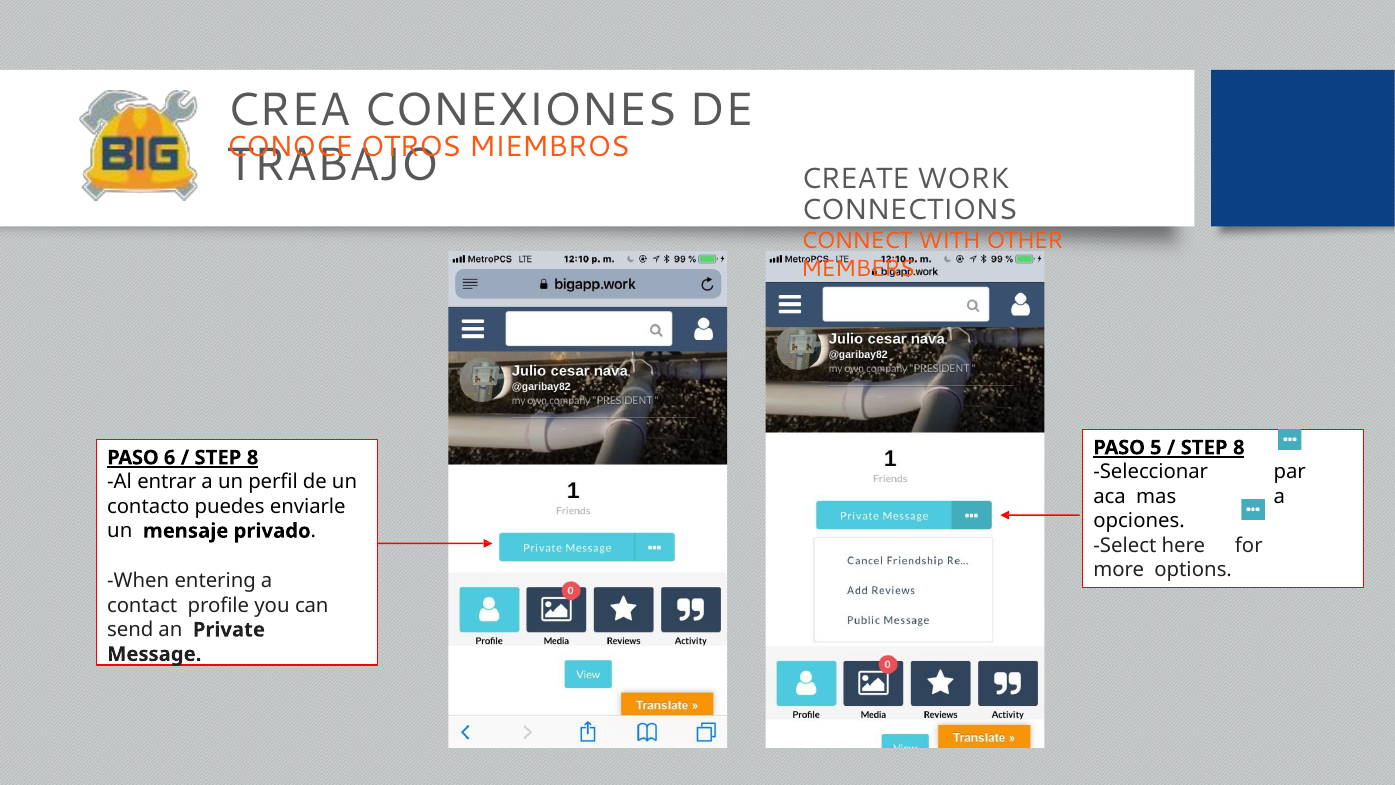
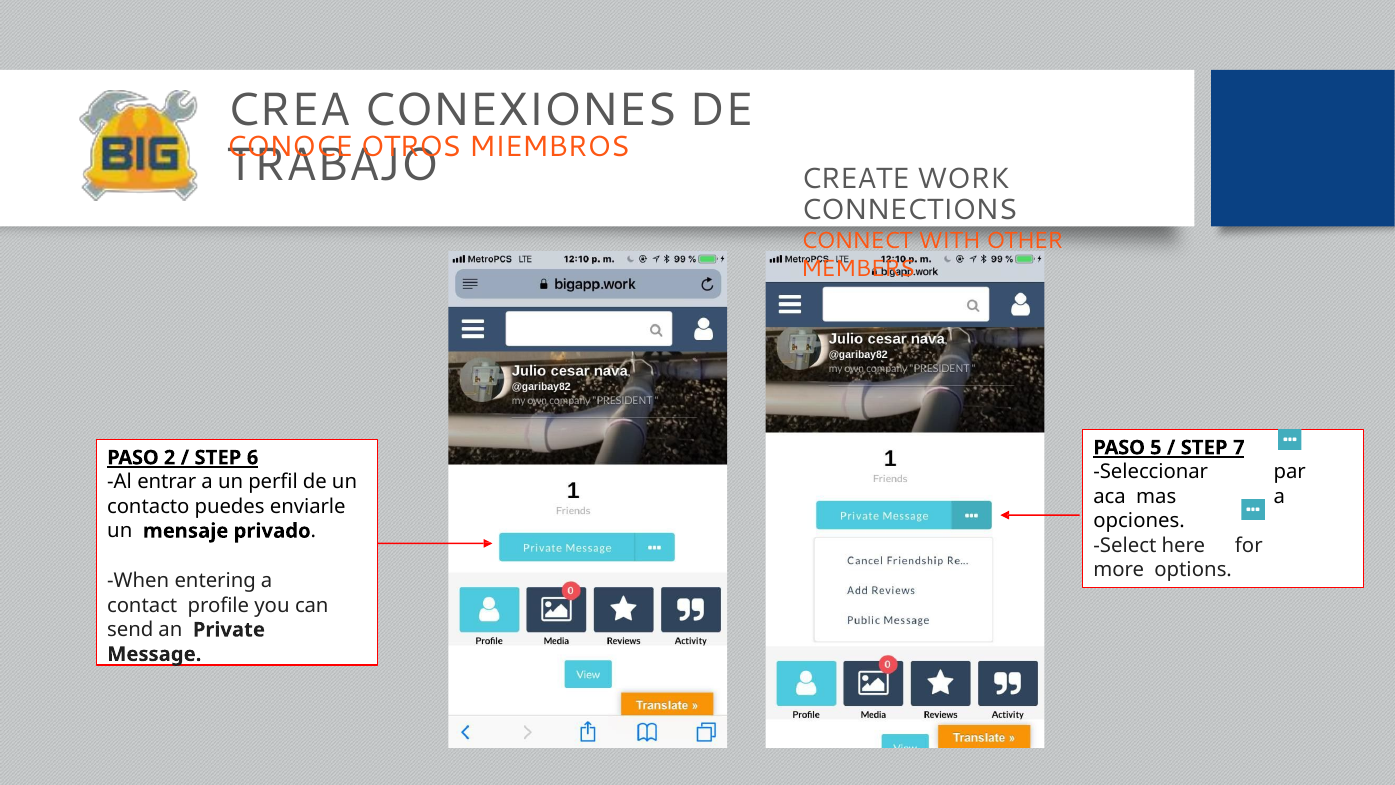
8 at (1239, 447): 8 -> 7
6: 6 -> 2
8 at (253, 458): 8 -> 6
